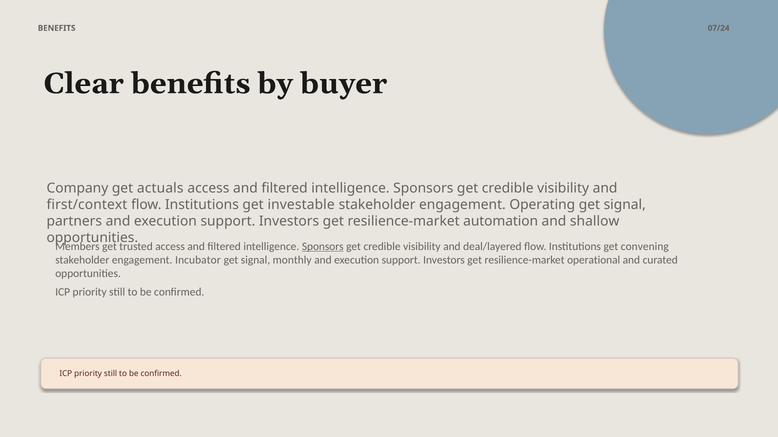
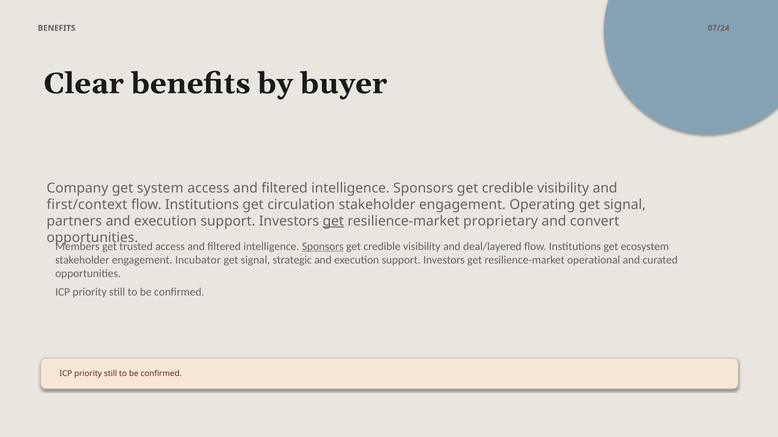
actuals: actuals -> system
investable: investable -> circulation
get at (333, 221) underline: none -> present
automation: automation -> proprietary
shallow: shallow -> convert
convening: convening -> ecosystem
monthly: monthly -> strategic
